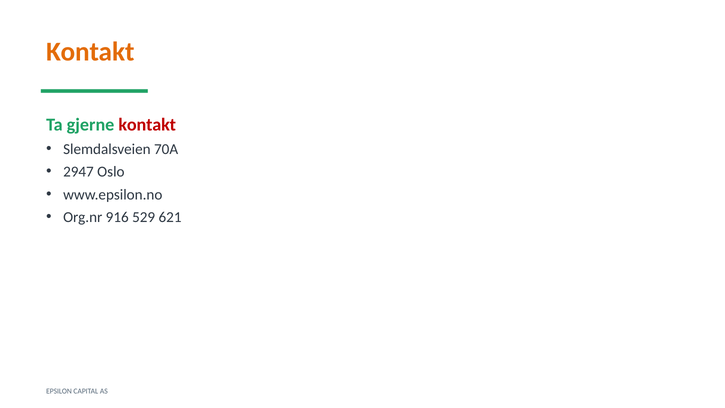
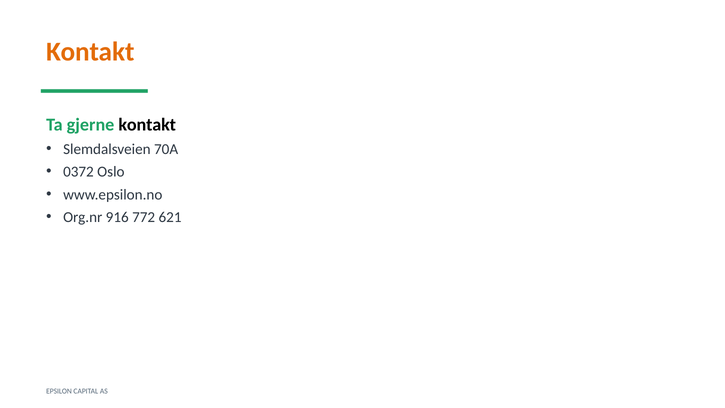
kontakt at (147, 125) colour: red -> black
2947: 2947 -> 0372
529: 529 -> 772
